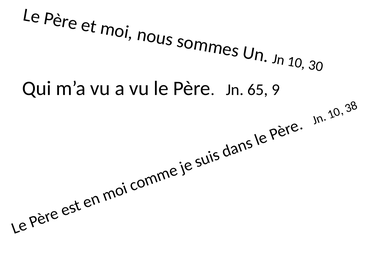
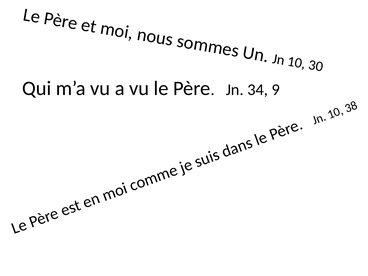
65: 65 -> 34
